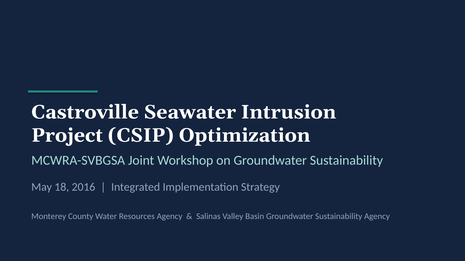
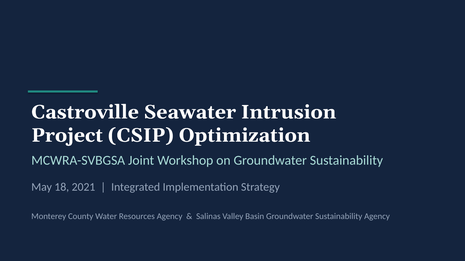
2016: 2016 -> 2021
